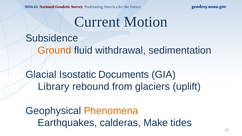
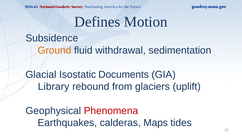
Current: Current -> Defines
Phenomena colour: orange -> red
Make: Make -> Maps
